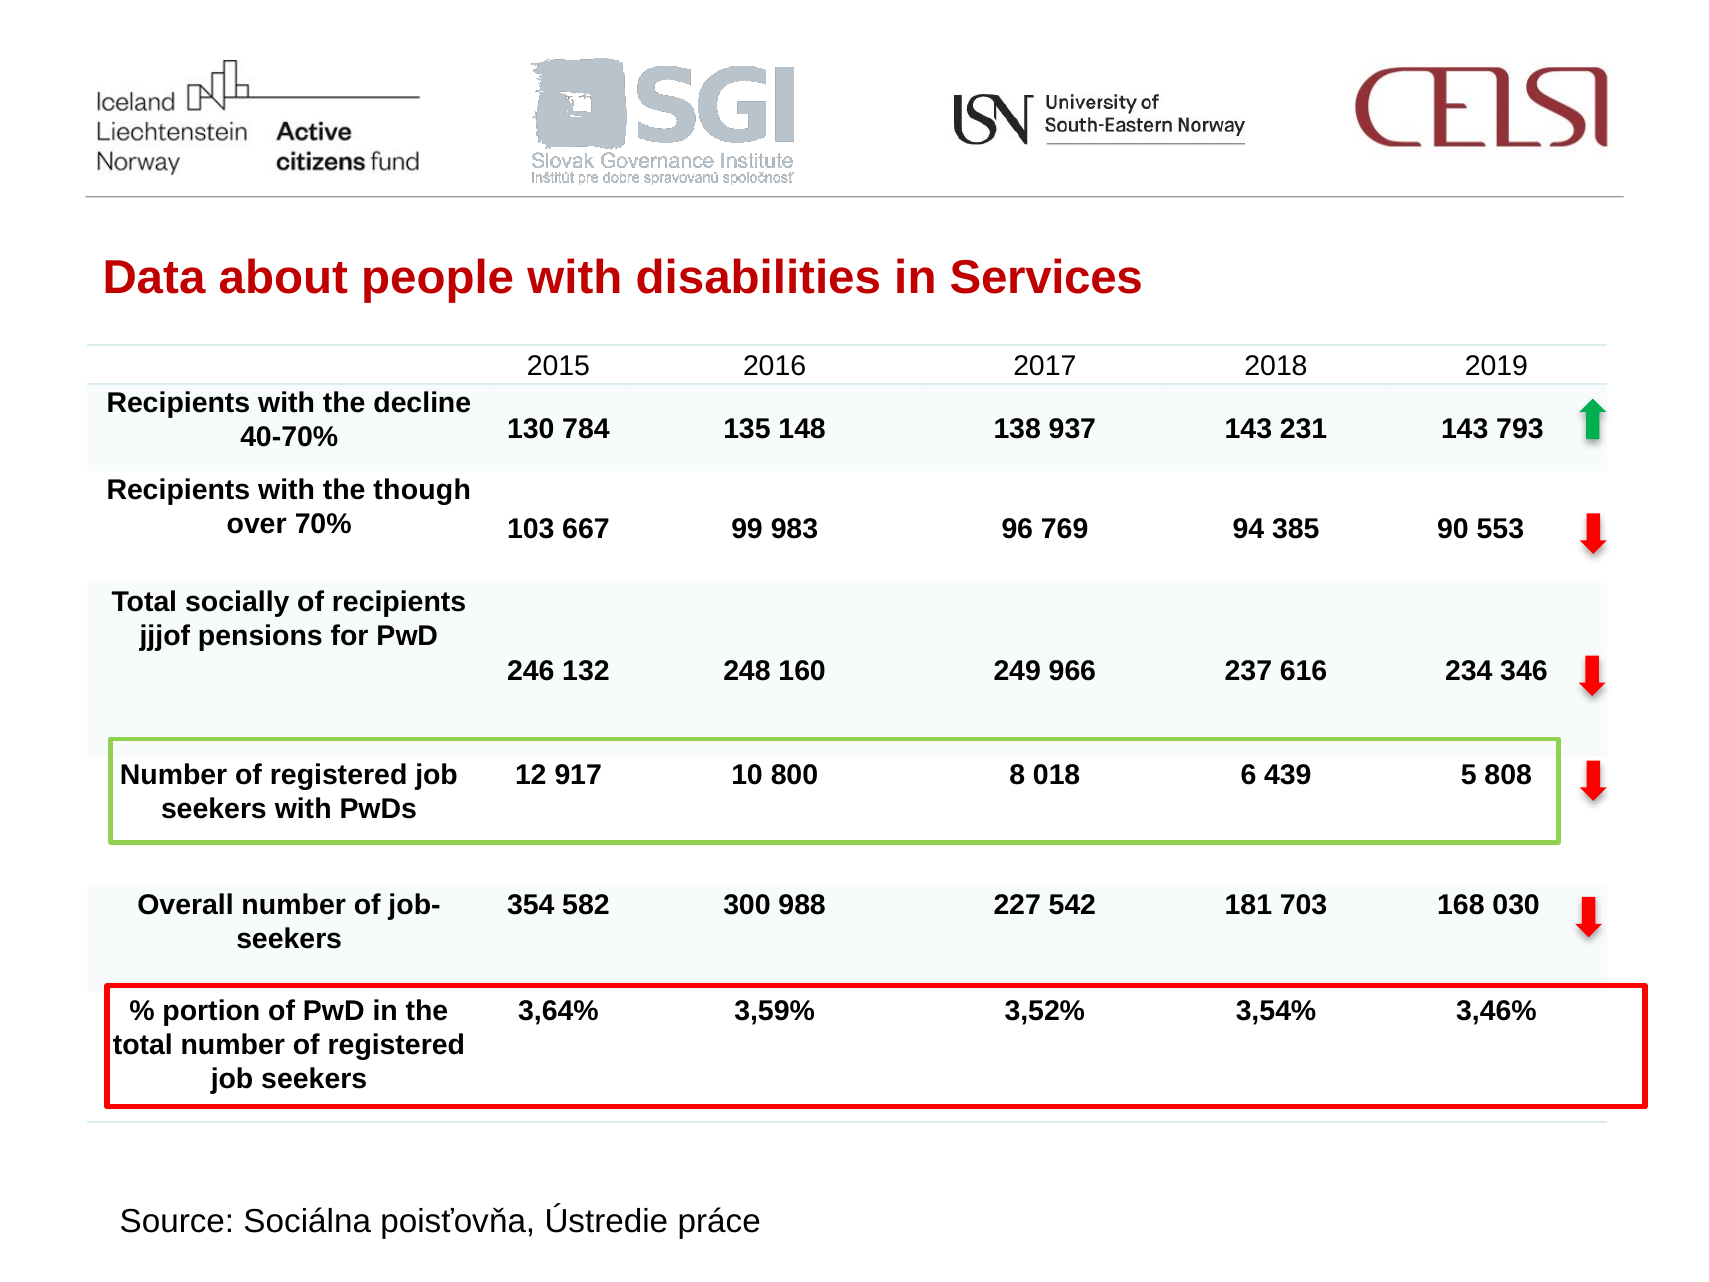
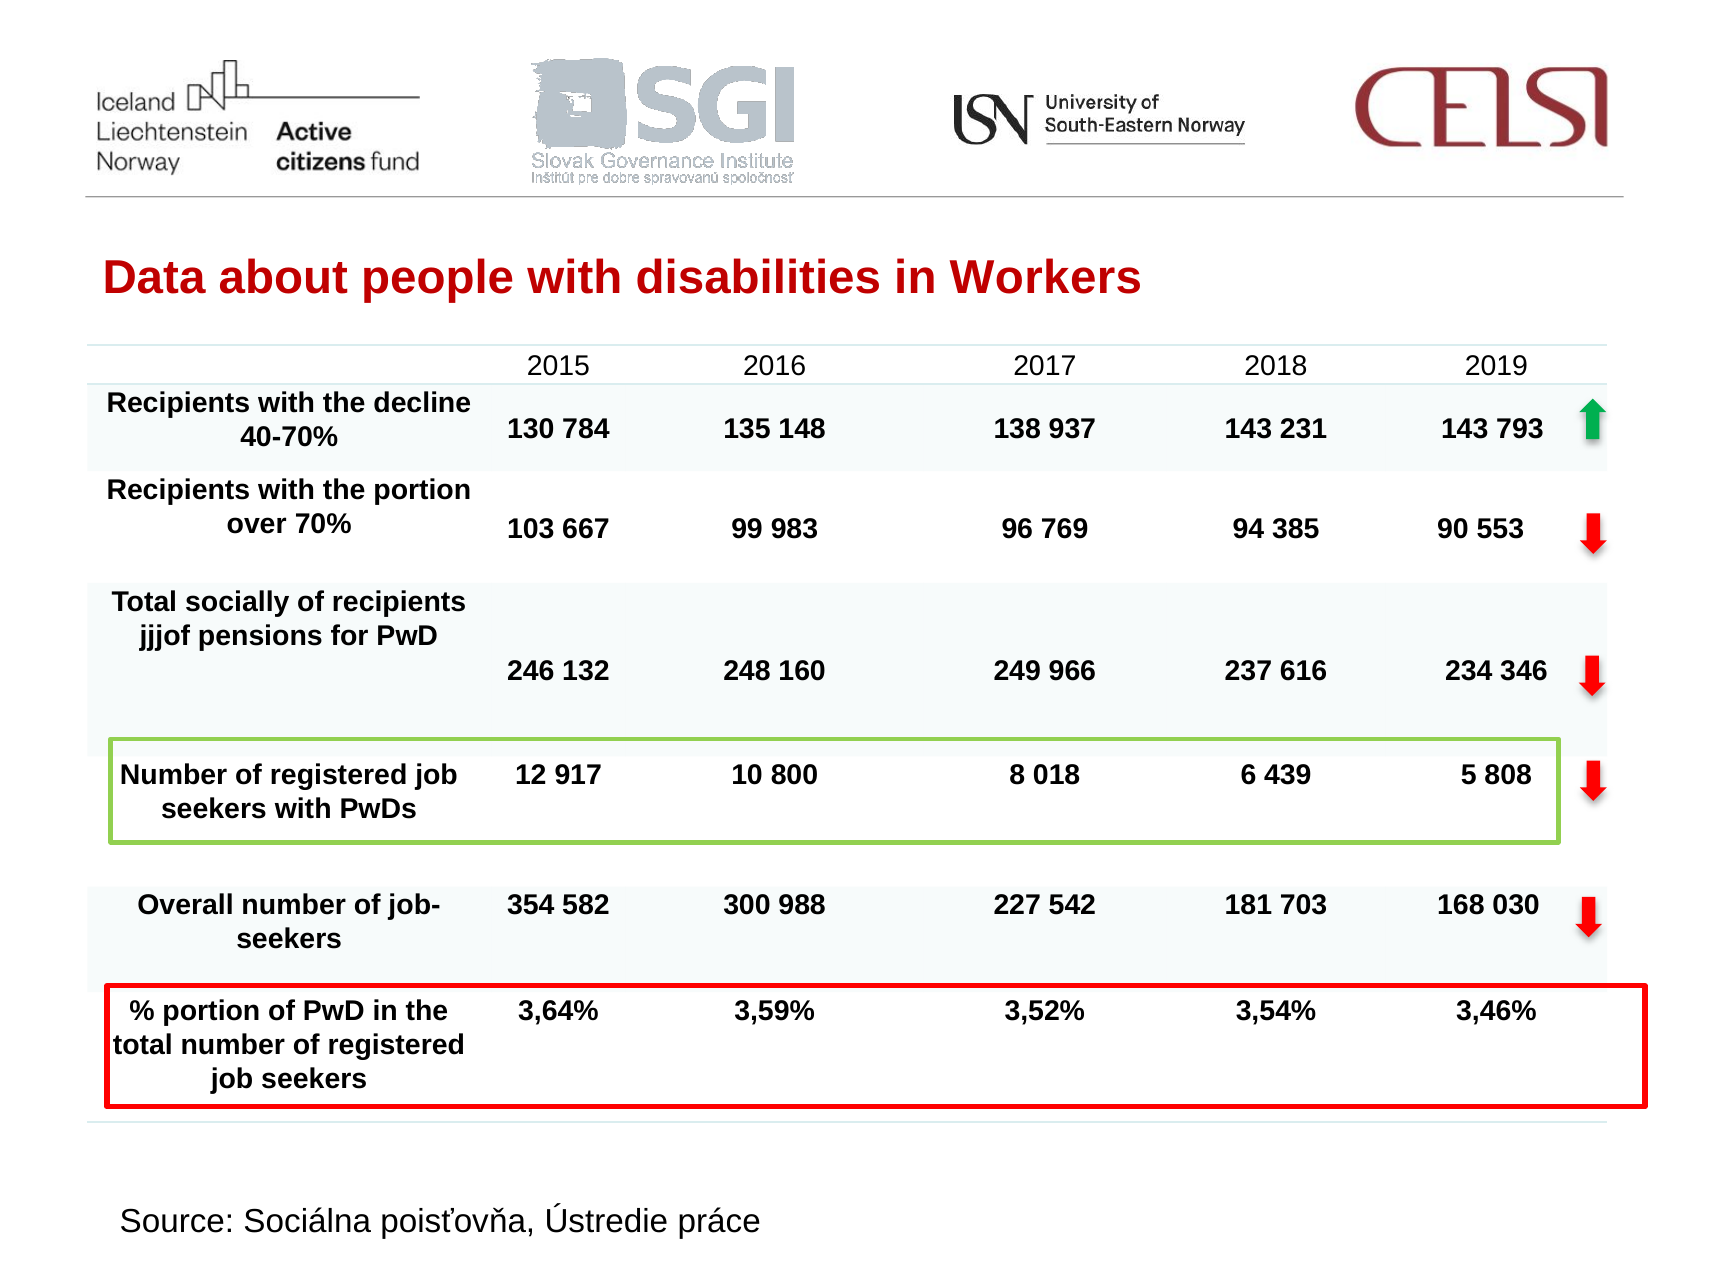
Services: Services -> Workers
the though: though -> portion
